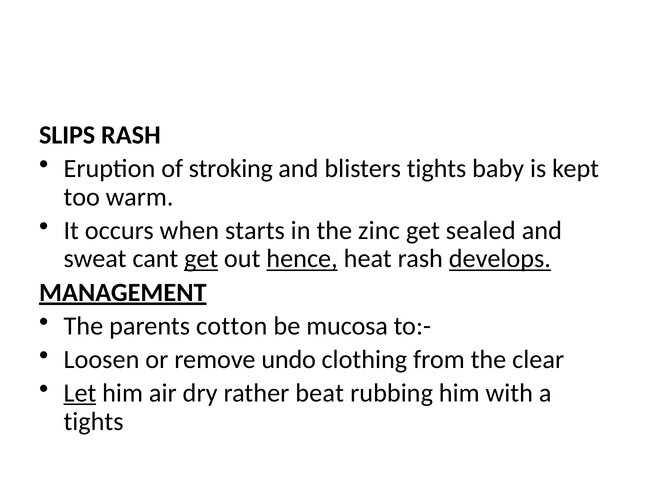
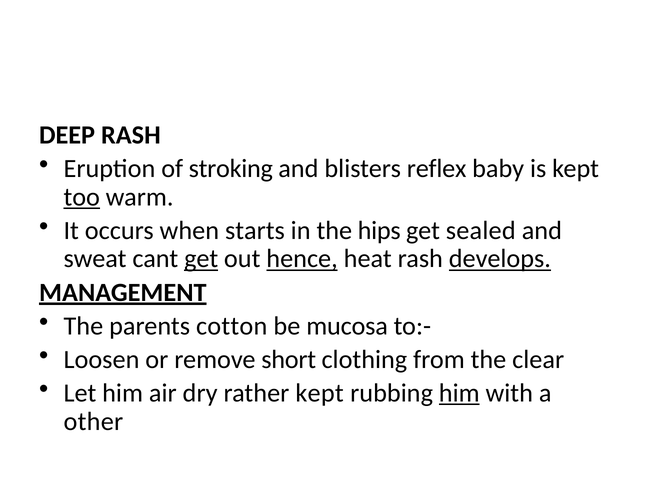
SLIPS: SLIPS -> DEEP
blisters tights: tights -> reflex
too underline: none -> present
zinc: zinc -> hips
undo: undo -> short
Let underline: present -> none
rather beat: beat -> kept
him at (459, 393) underline: none -> present
tights at (94, 422): tights -> other
